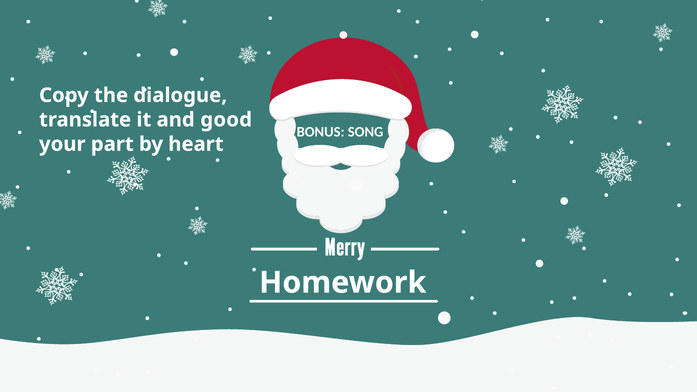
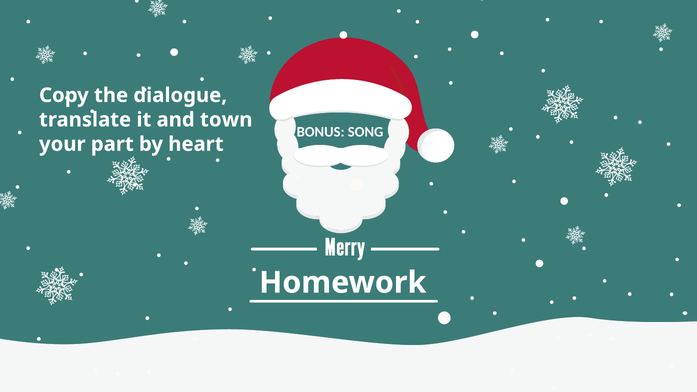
good: good -> town
